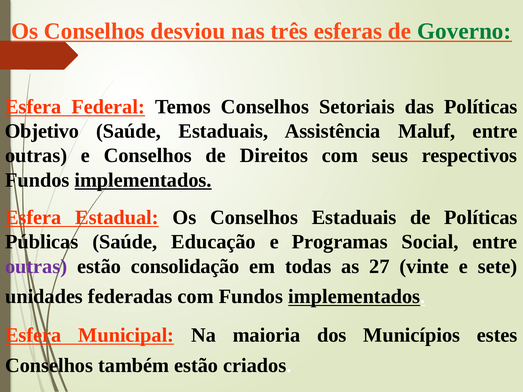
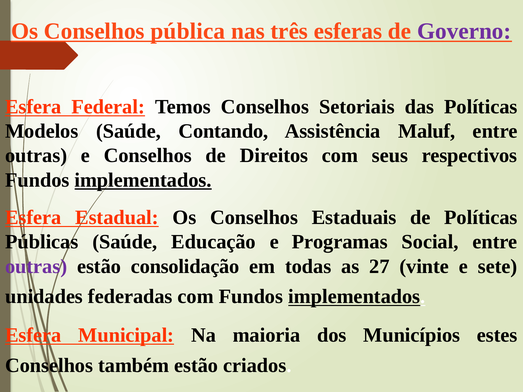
desviou: desviou -> pública
Governo colour: green -> purple
Objetivo: Objetivo -> Modelos
Saúde Estaduais: Estaduais -> Contando
